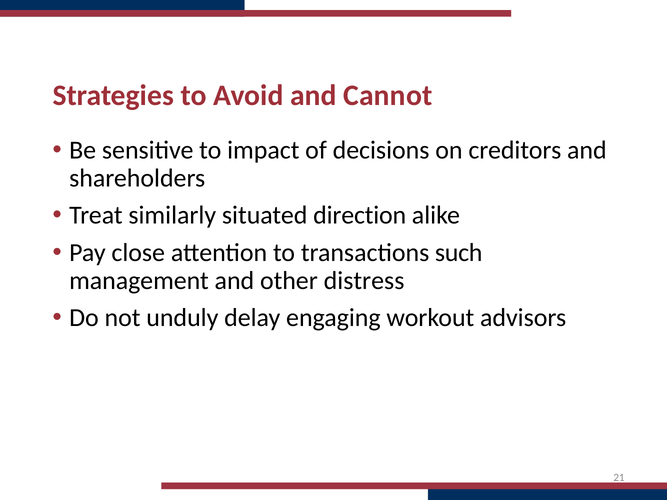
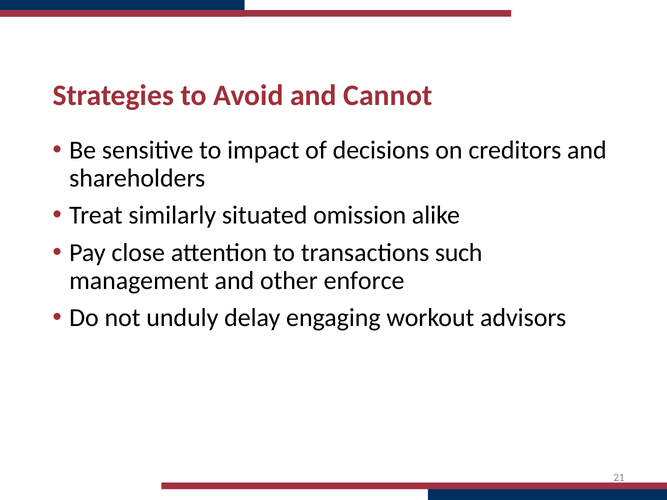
direction: direction -> omission
distress: distress -> enforce
